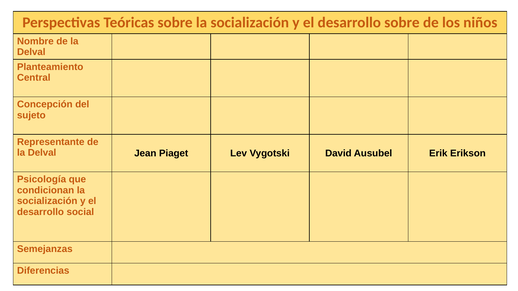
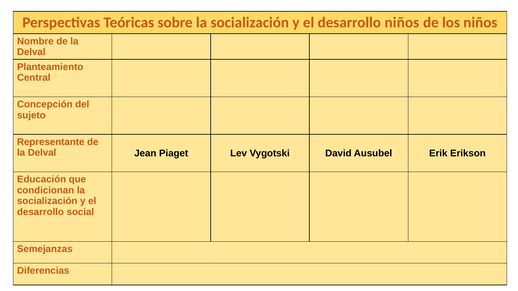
desarrollo sobre: sobre -> niños
Psicología: Psicología -> Educación
